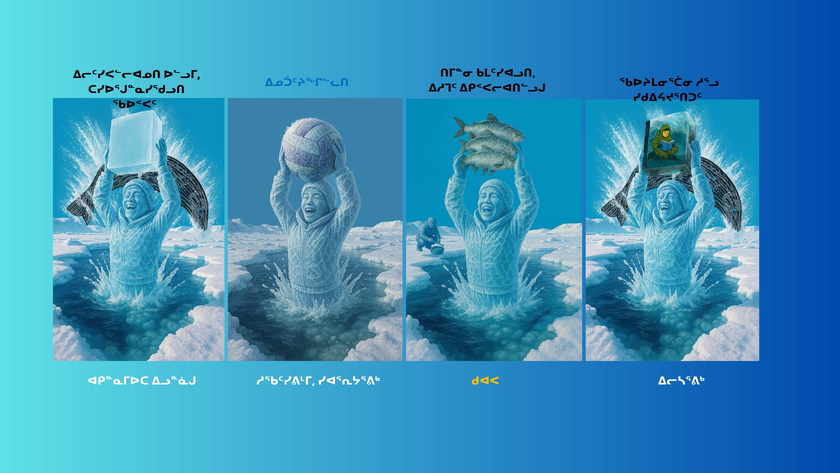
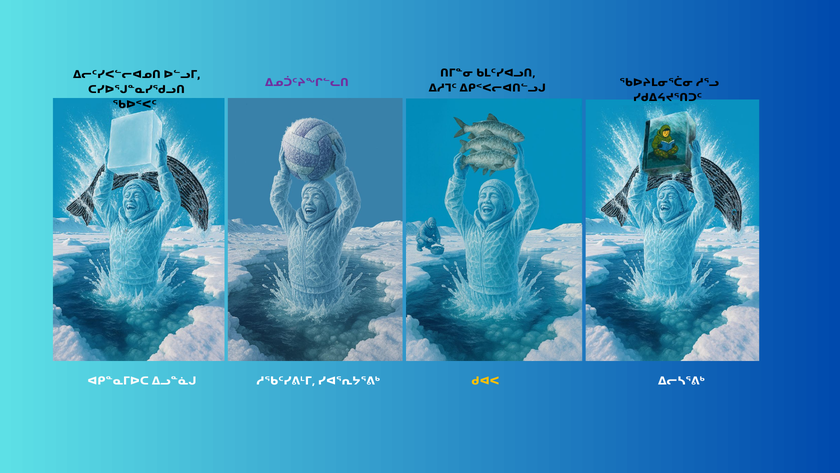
ᐃᓄᑑᑦᔨᖏᓪᓚᑎ colour: blue -> purple
